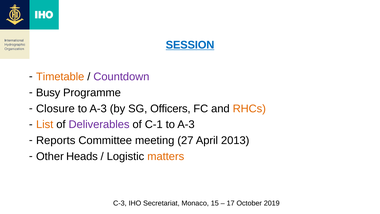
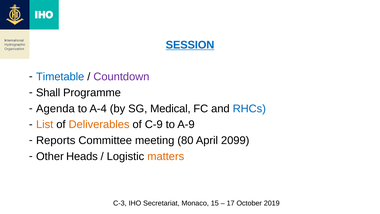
Timetable colour: orange -> blue
Busy: Busy -> Shall
Closure: Closure -> Agenda
A-3 at (98, 108): A-3 -> A-4
Officers: Officers -> Medical
RHCs colour: orange -> blue
Deliverables colour: purple -> orange
C-1: C-1 -> C-9
A-3 at (186, 124): A-3 -> A-9
27: 27 -> 80
2013: 2013 -> 2099
